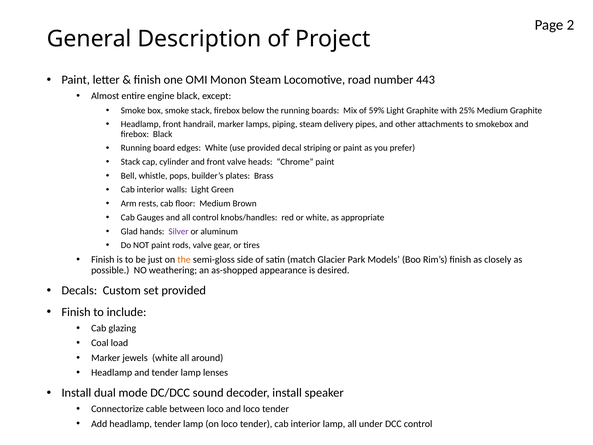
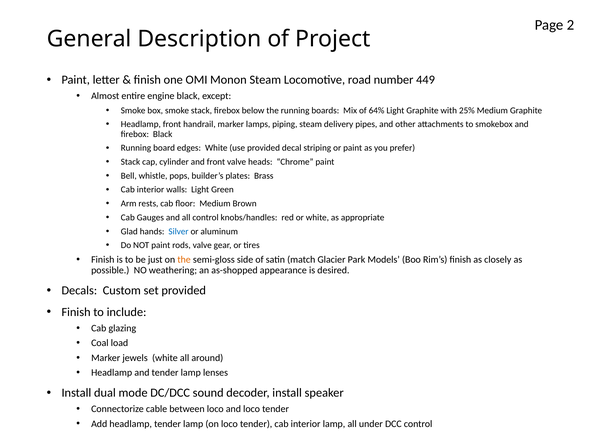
443: 443 -> 449
59%: 59% -> 64%
Silver colour: purple -> blue
